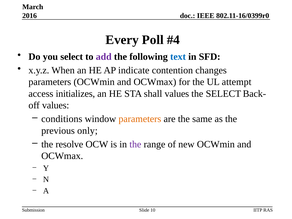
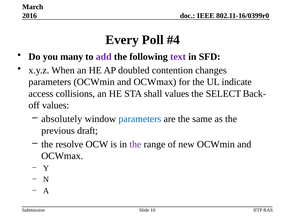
you select: select -> many
text colour: blue -> purple
indicate: indicate -> doubled
attempt: attempt -> indicate
initializes: initializes -> collisions
conditions: conditions -> absolutely
parameters at (140, 119) colour: orange -> blue
only: only -> draft
